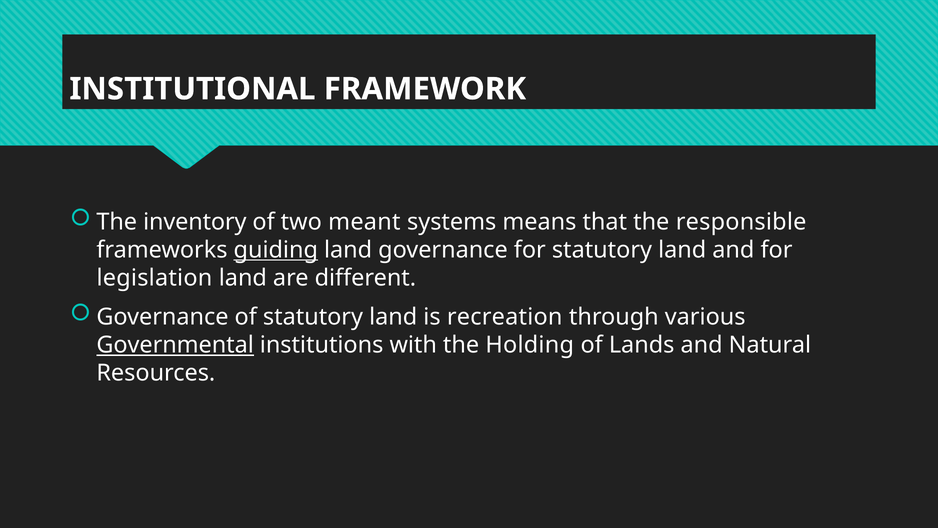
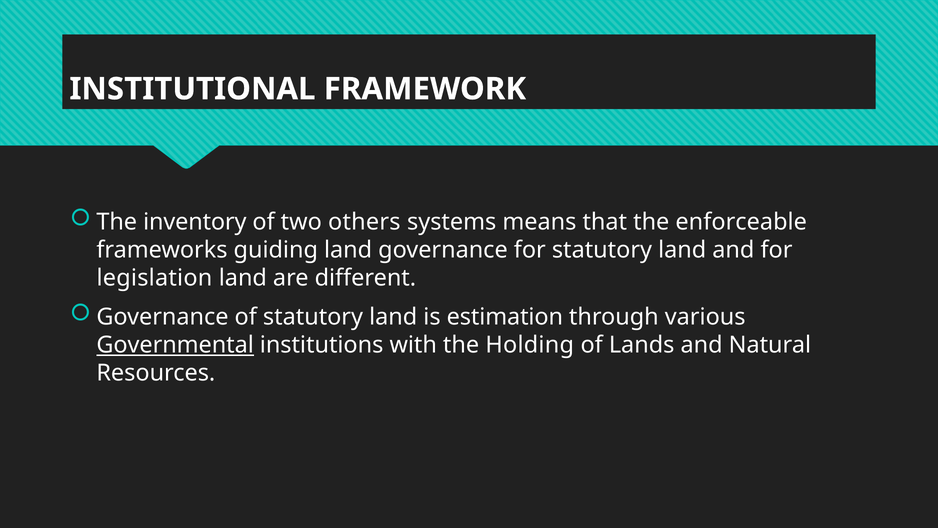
meant: meant -> others
responsible: responsible -> enforceable
guiding underline: present -> none
recreation: recreation -> estimation
